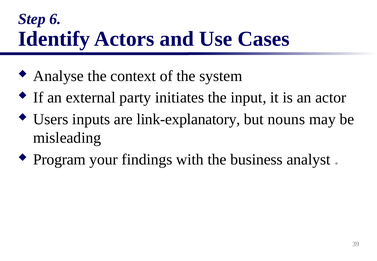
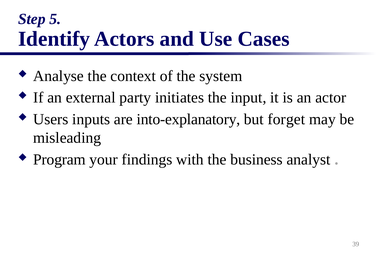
6: 6 -> 5
link-explanatory: link-explanatory -> into-explanatory
nouns: nouns -> forget
